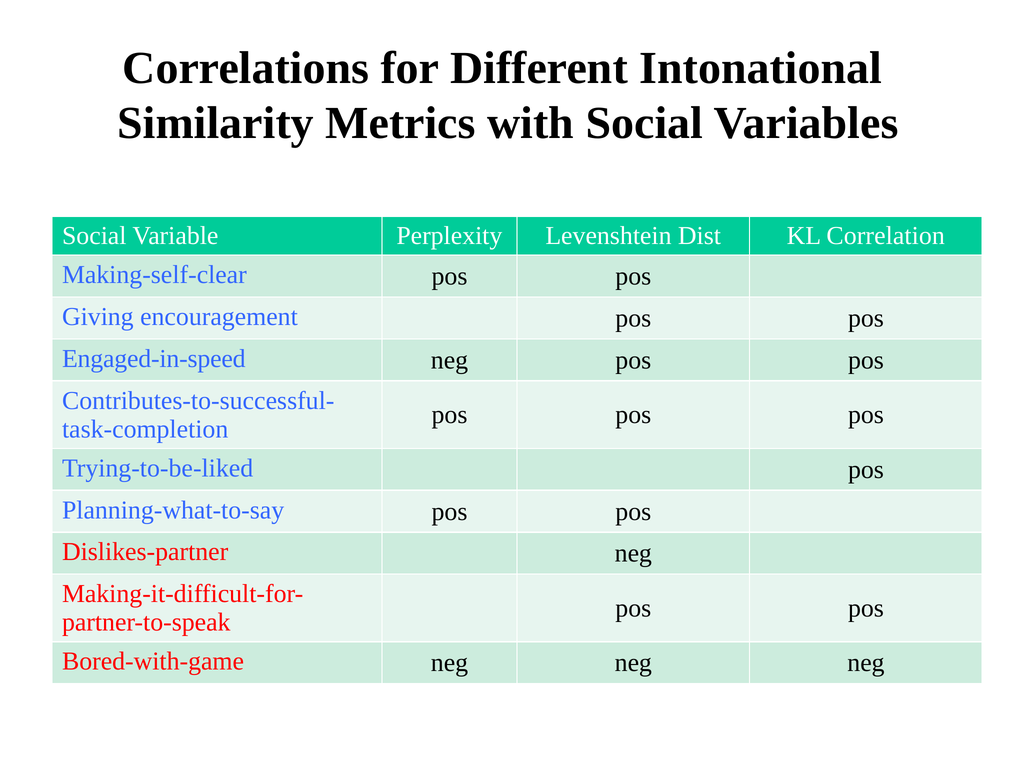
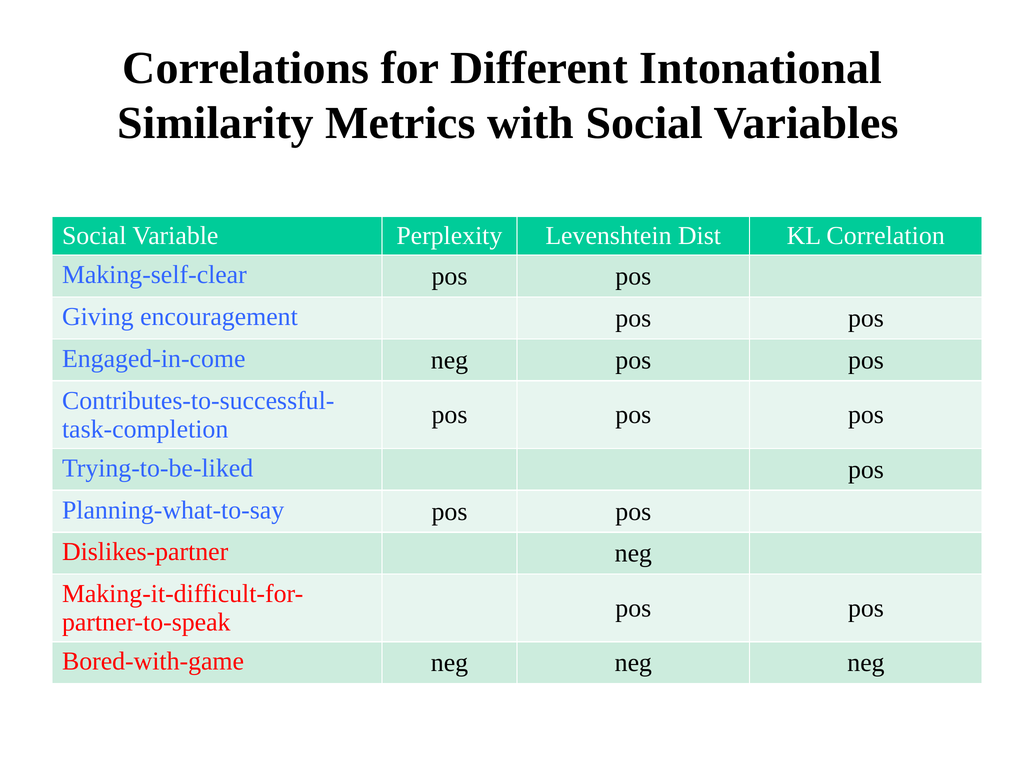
Engaged-in-speed: Engaged-in-speed -> Engaged-in-come
